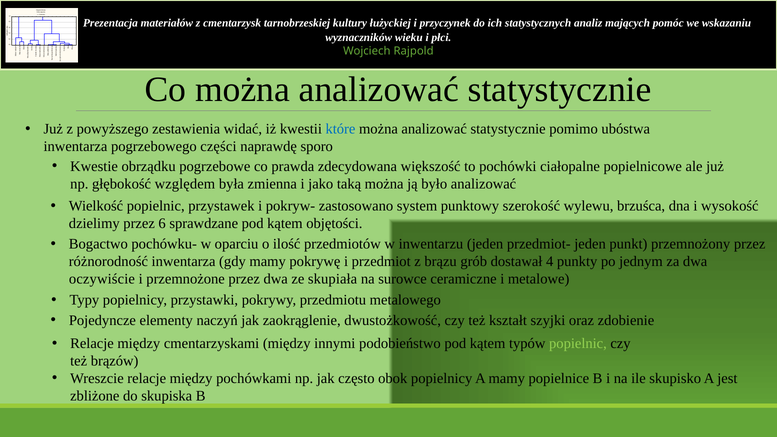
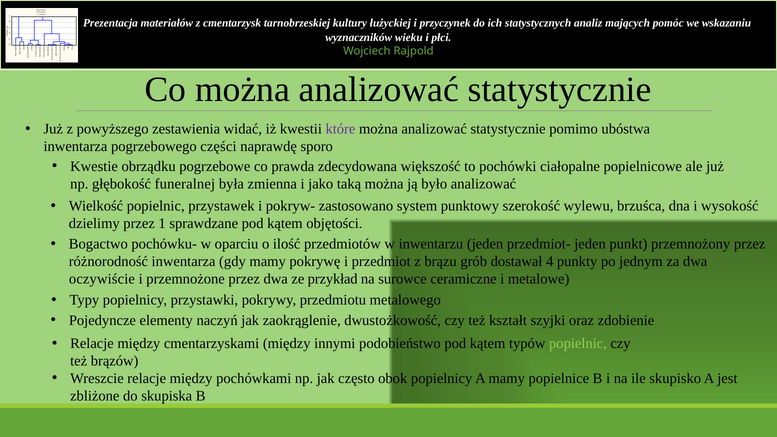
które colour: blue -> purple
względem: względem -> funeralnej
6: 6 -> 1
skupiała: skupiała -> przykład
